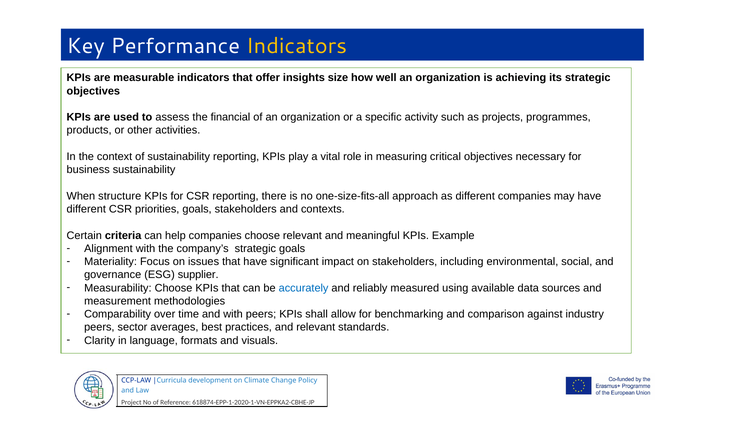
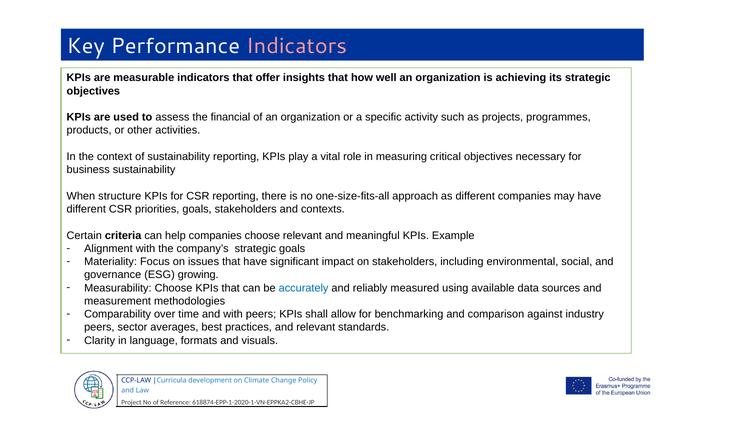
Indicators at (296, 46) colour: yellow -> pink
insights size: size -> that
supplier: supplier -> growing
